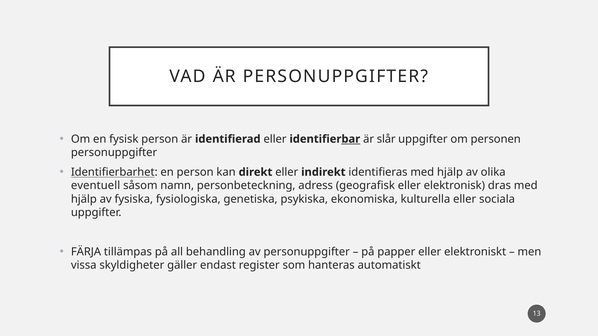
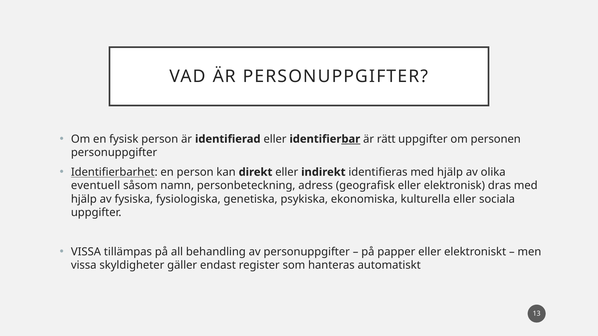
slår: slår -> rätt
FÄRJA at (86, 252): FÄRJA -> VISSA
